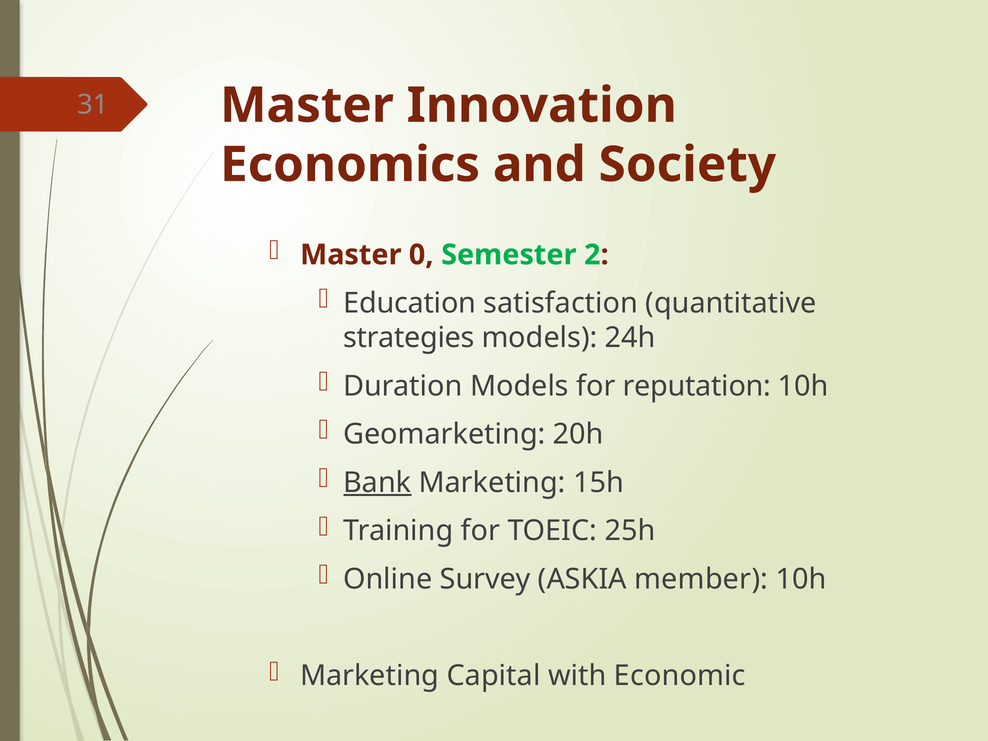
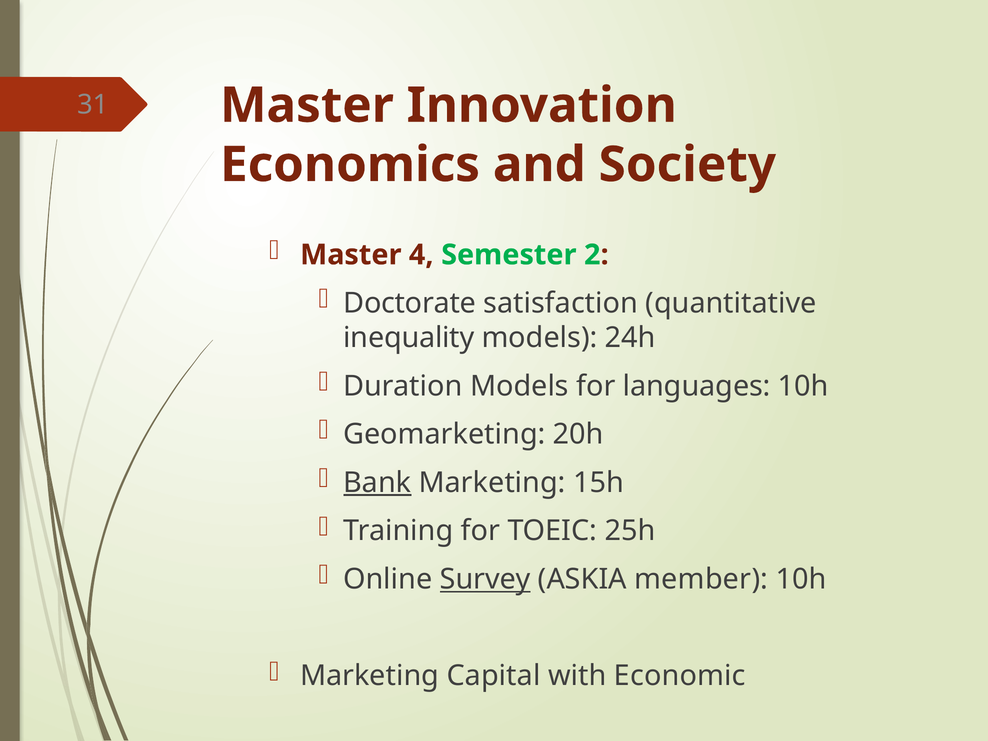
0: 0 -> 4
Education: Education -> Doctorate
strategies: strategies -> inequality
reputation: reputation -> languages
Survey underline: none -> present
